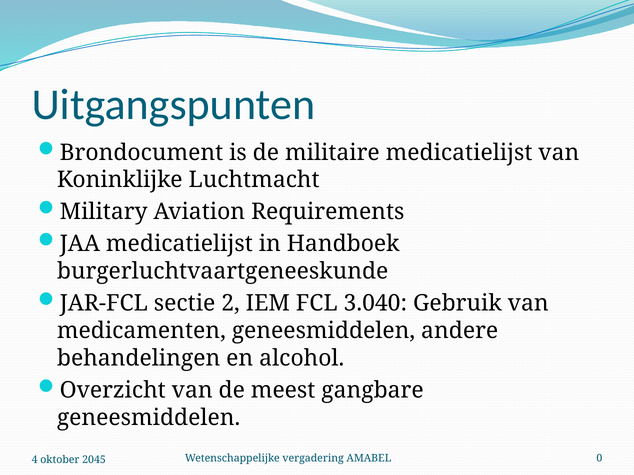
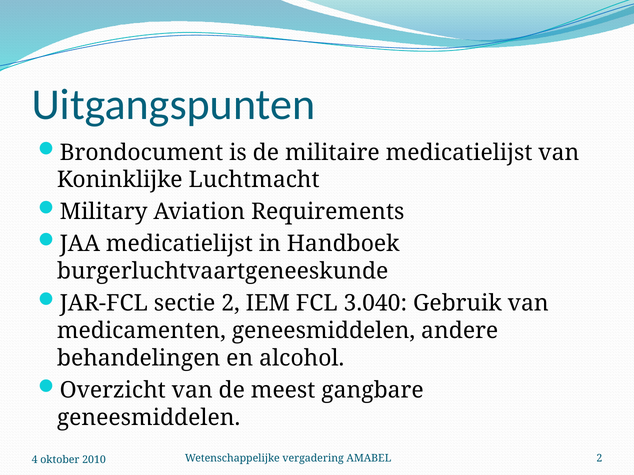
AMABEL 0: 0 -> 2
2045: 2045 -> 2010
